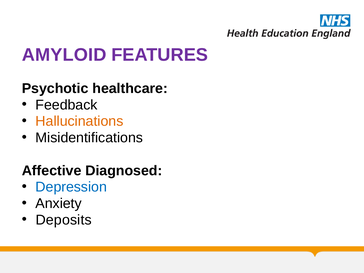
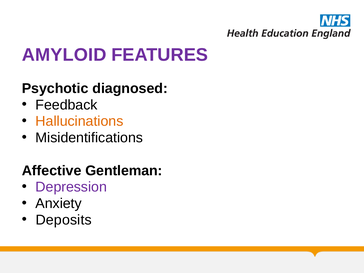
properties: properties -> pathologic
healthcare: healthcare -> diagnosed
Diagnosed: Diagnosed -> Gentleman
Depression colour: blue -> purple
